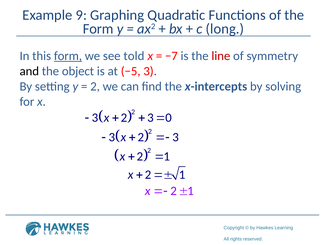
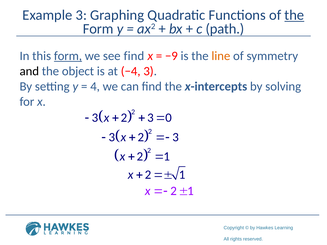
Example 9: 9 -> 3
the at (294, 15) underline: none -> present
long: long -> path
see told: told -> find
−7: −7 -> −9
line colour: red -> orange
−5: −5 -> −4
2 at (95, 86): 2 -> 4
